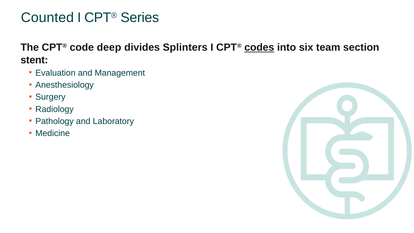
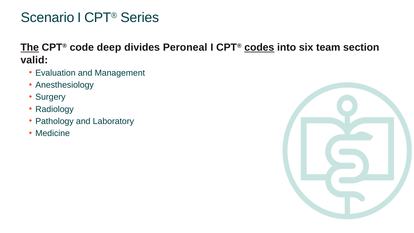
Counted: Counted -> Scenario
The underline: none -> present
Splinters: Splinters -> Peroneal
stent: stent -> valid
